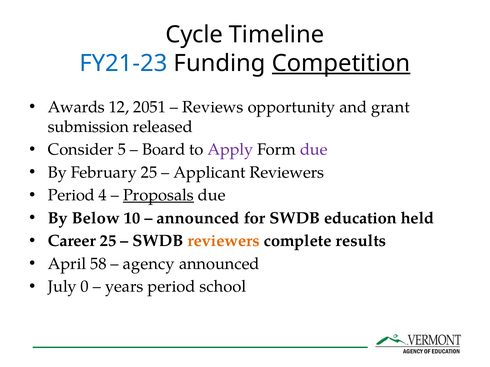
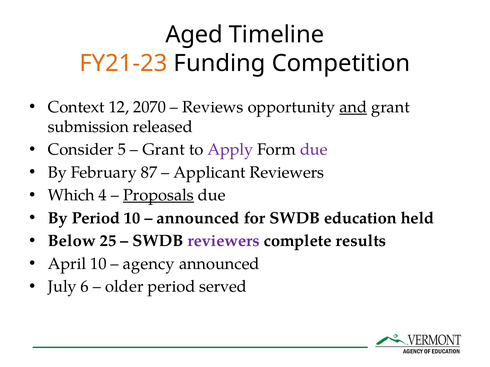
Cycle: Cycle -> Aged
FY21-23 colour: blue -> orange
Competition underline: present -> none
Awards: Awards -> Context
2051: 2051 -> 2070
and underline: none -> present
Board at (164, 150): Board -> Grant
February 25: 25 -> 87
Period at (71, 195): Period -> Which
By Below: Below -> Period
Career: Career -> Below
reviewers at (224, 241) colour: orange -> purple
April 58: 58 -> 10
0: 0 -> 6
years: years -> older
school: school -> served
